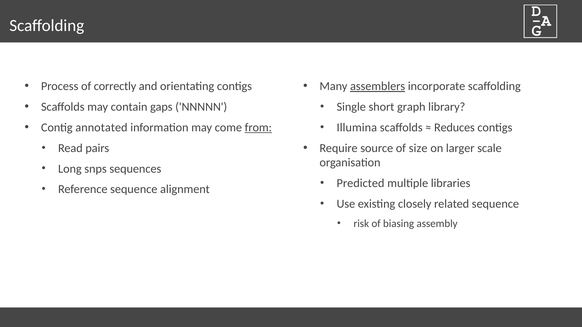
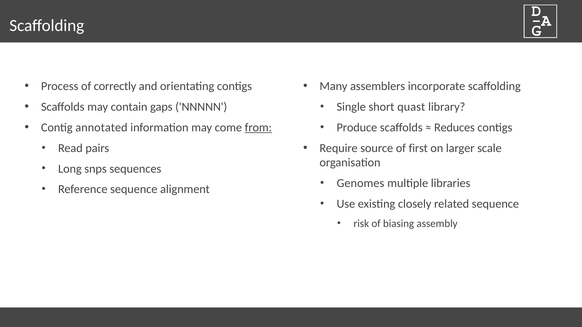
assemblers underline: present -> none
graph: graph -> quast
Illumina: Illumina -> Produce
size: size -> first
Predicted: Predicted -> Genomes
